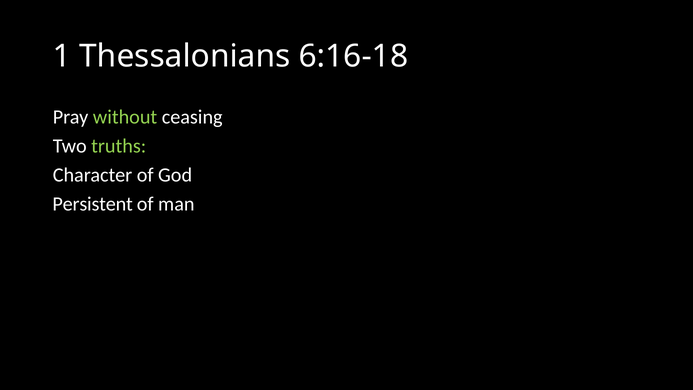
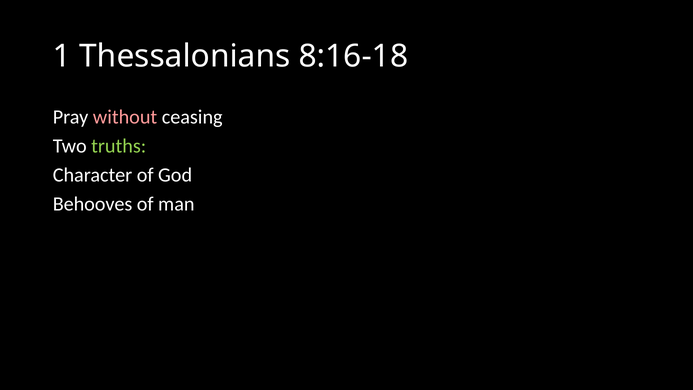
6:16-18: 6:16-18 -> 8:16-18
without colour: light green -> pink
Persistent: Persistent -> Behooves
